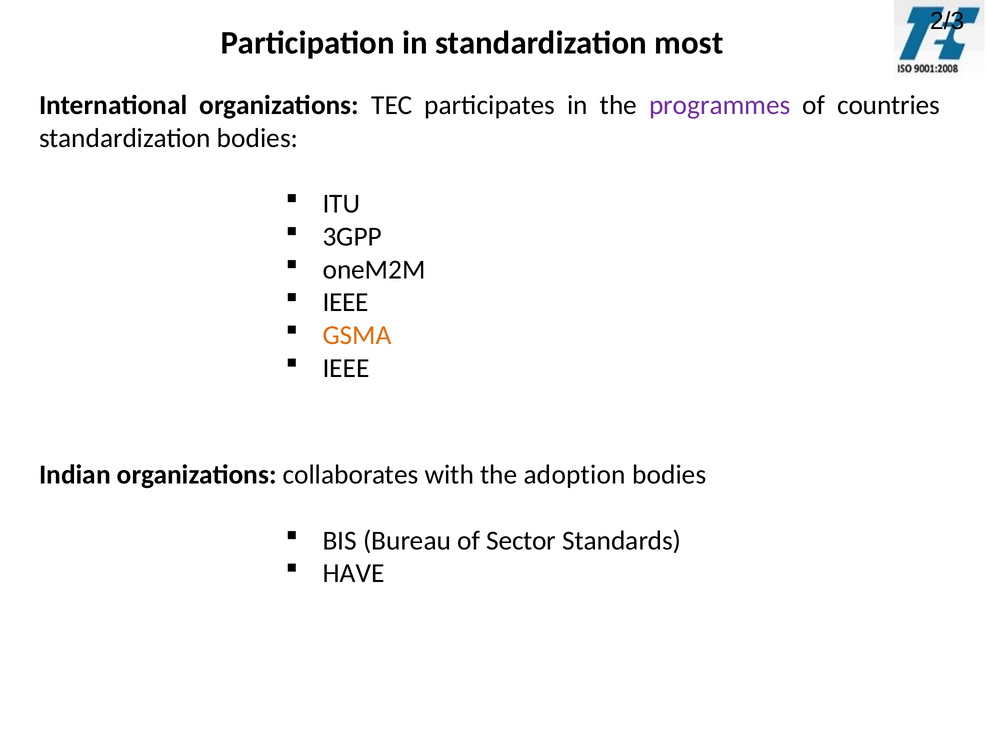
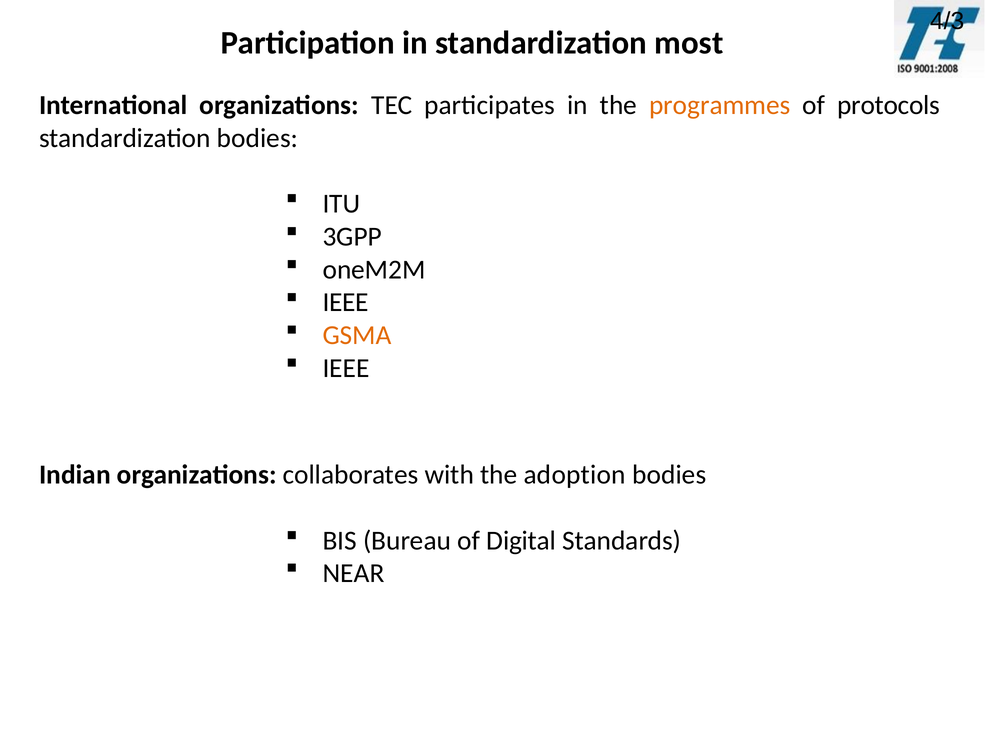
2/3: 2/3 -> 4/3
programmes colour: purple -> orange
countries: countries -> protocols
Sector: Sector -> Digital
HAVE: HAVE -> NEAR
